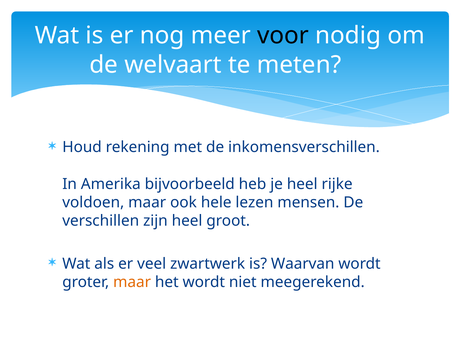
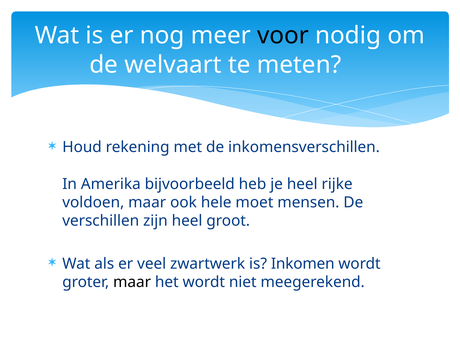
lezen: lezen -> moet
Waarvan: Waarvan -> Inkomen
maar at (132, 282) colour: orange -> black
